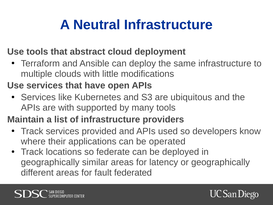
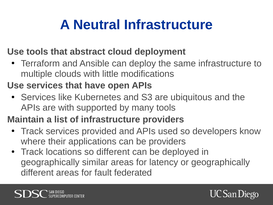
be operated: operated -> providers
so federate: federate -> different
